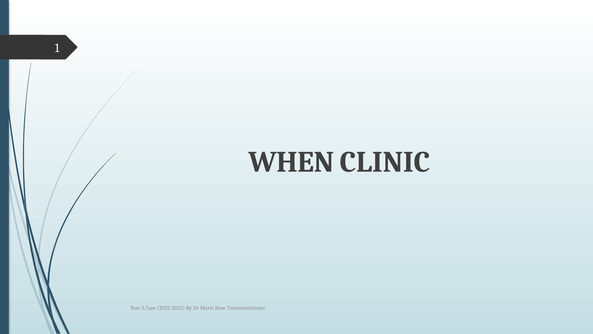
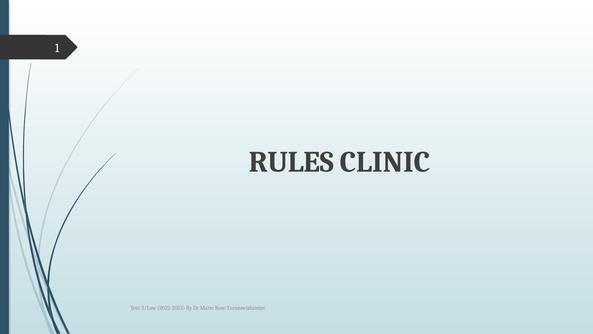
WHEN: WHEN -> RULES
